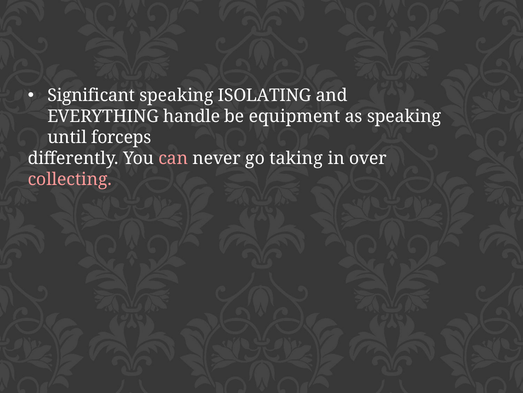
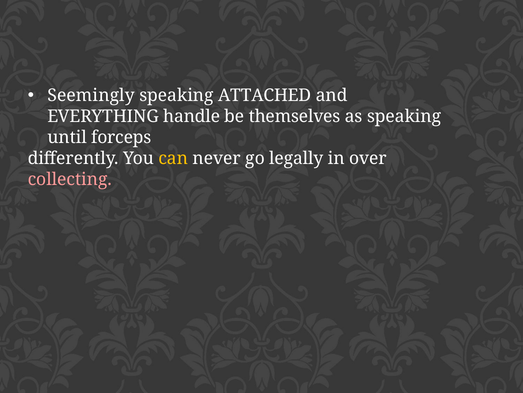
Significant: Significant -> Seemingly
ISOLATING: ISOLATING -> ATTACHED
equipment: equipment -> themselves
can colour: pink -> yellow
taking: taking -> legally
